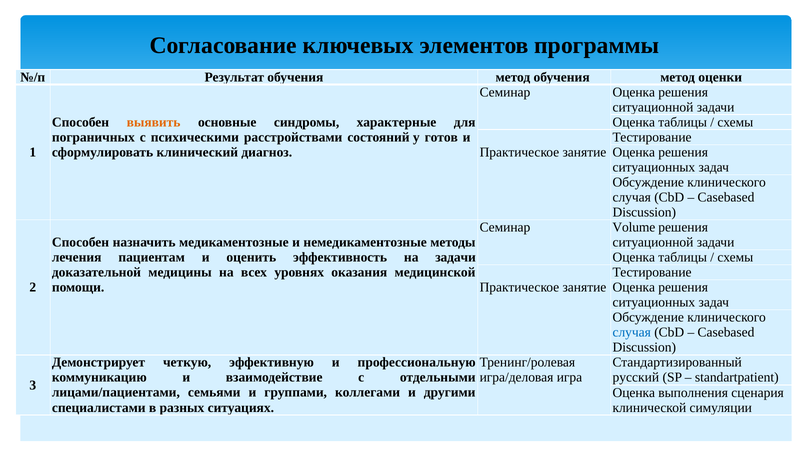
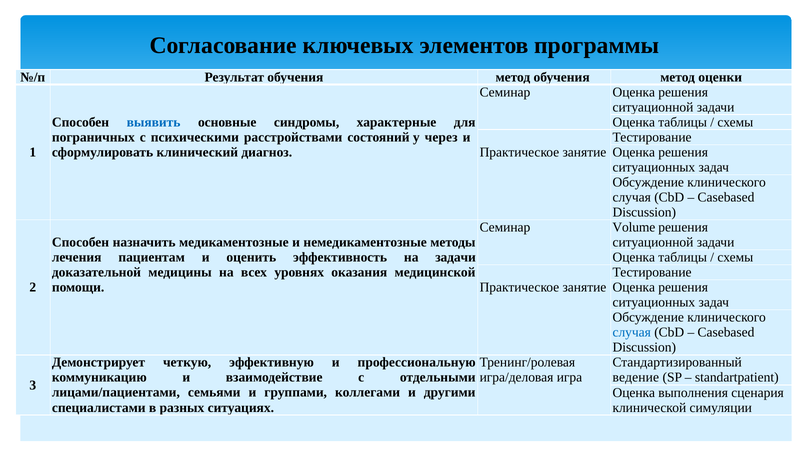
выявить colour: orange -> blue
готов: готов -> через
русский: русский -> ведение
